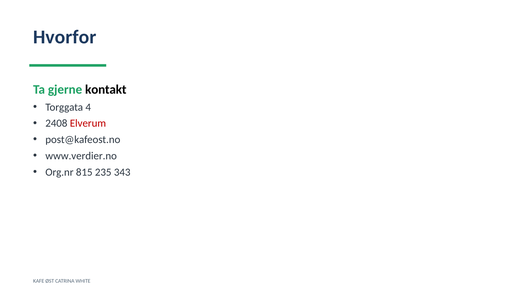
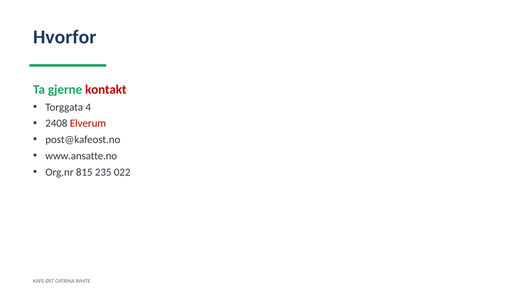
kontakt colour: black -> red
www.verdier.no: www.verdier.no -> www.ansatte.no
343: 343 -> 022
